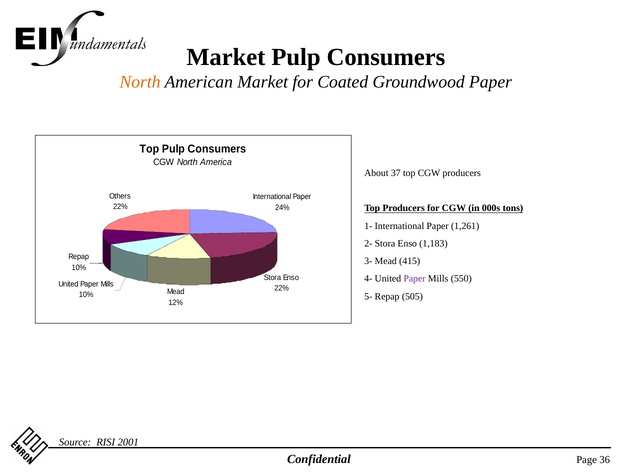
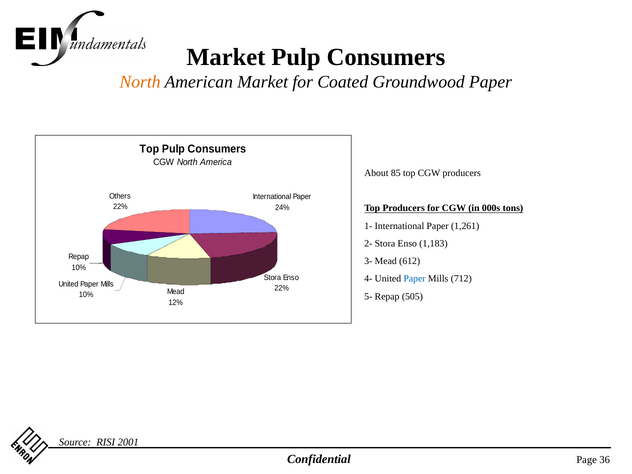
37: 37 -> 85
415: 415 -> 612
Paper at (415, 279) colour: purple -> blue
550: 550 -> 712
